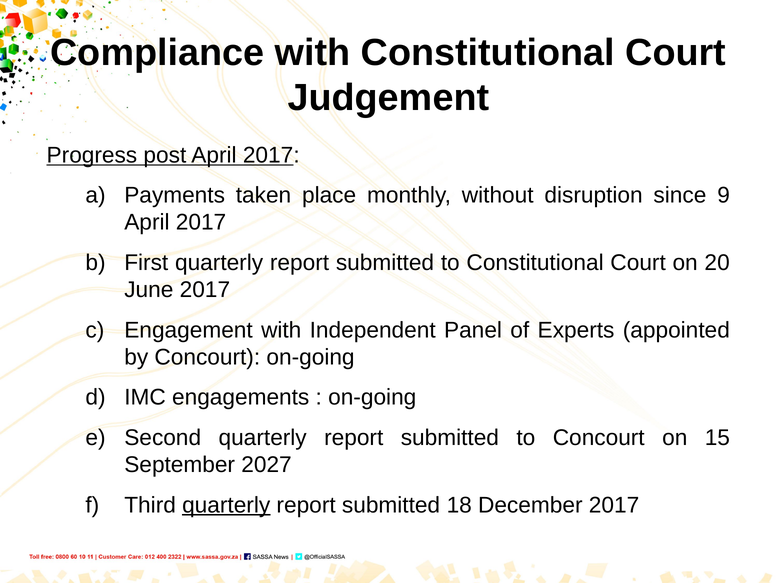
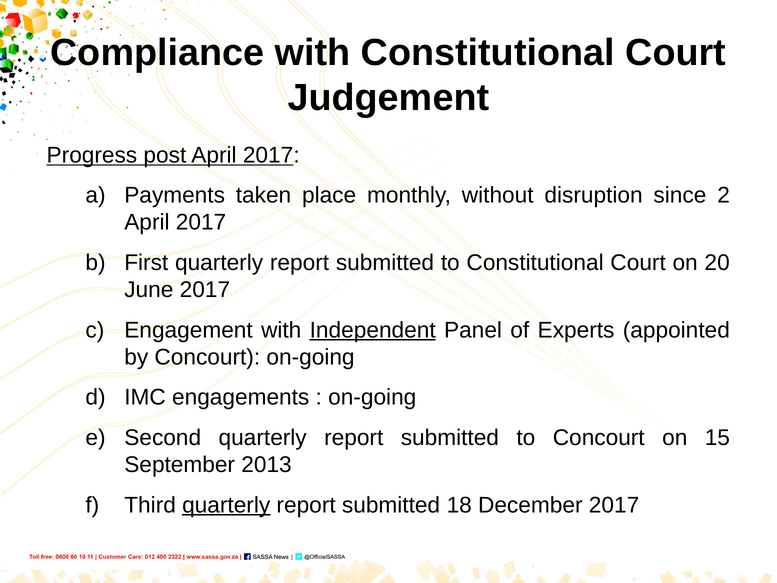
9: 9 -> 2
Independent underline: none -> present
2027: 2027 -> 2013
